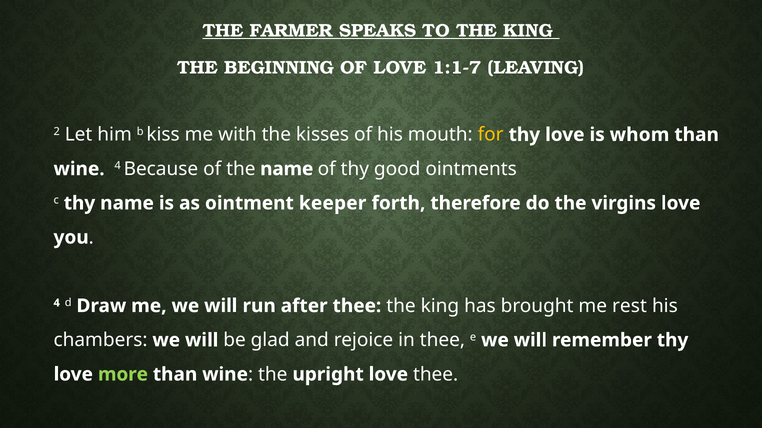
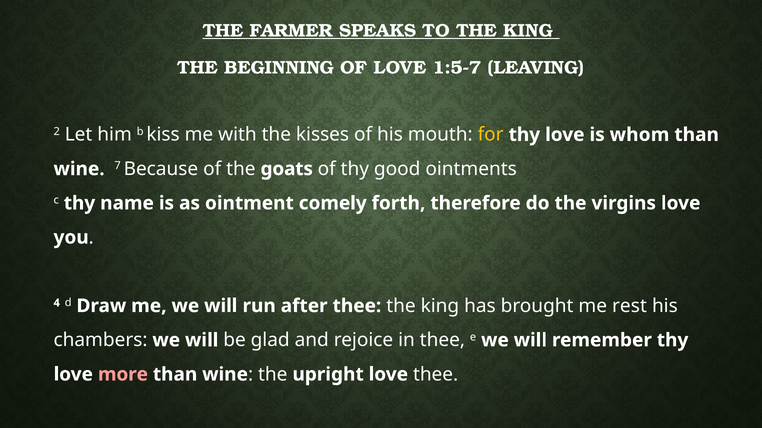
1:1-7: 1:1-7 -> 1:5-7
wine 4: 4 -> 7
the name: name -> goats
keeper: keeper -> comely
more colour: light green -> pink
